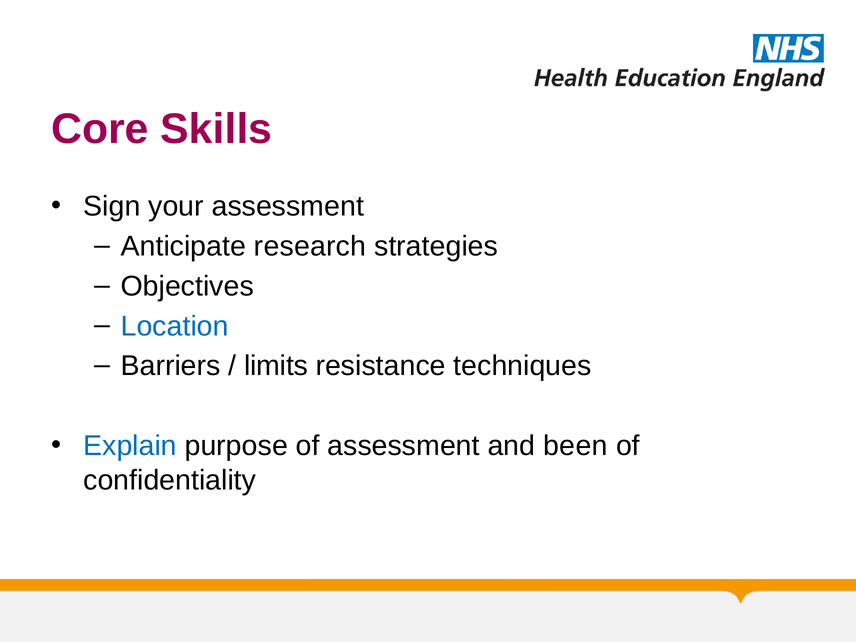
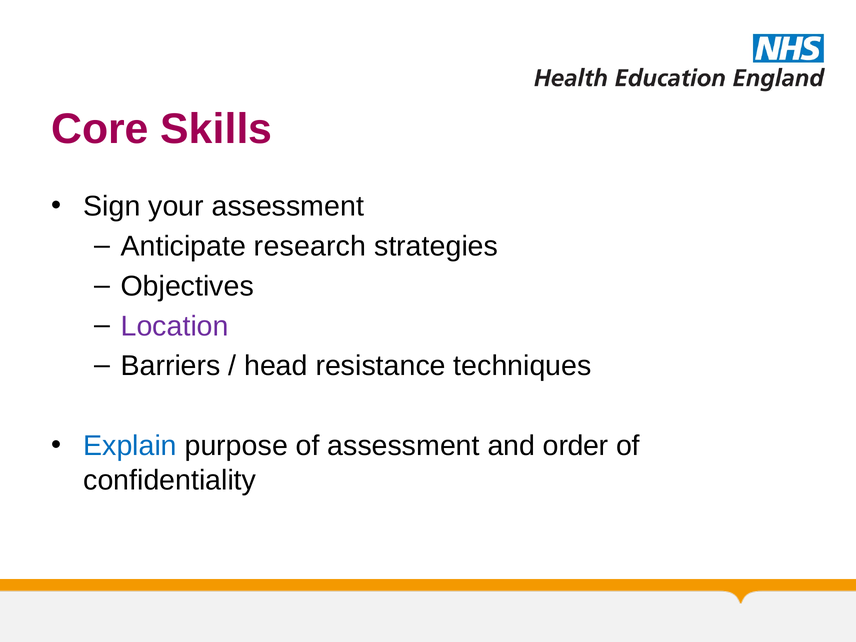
Location colour: blue -> purple
limits: limits -> head
been: been -> order
